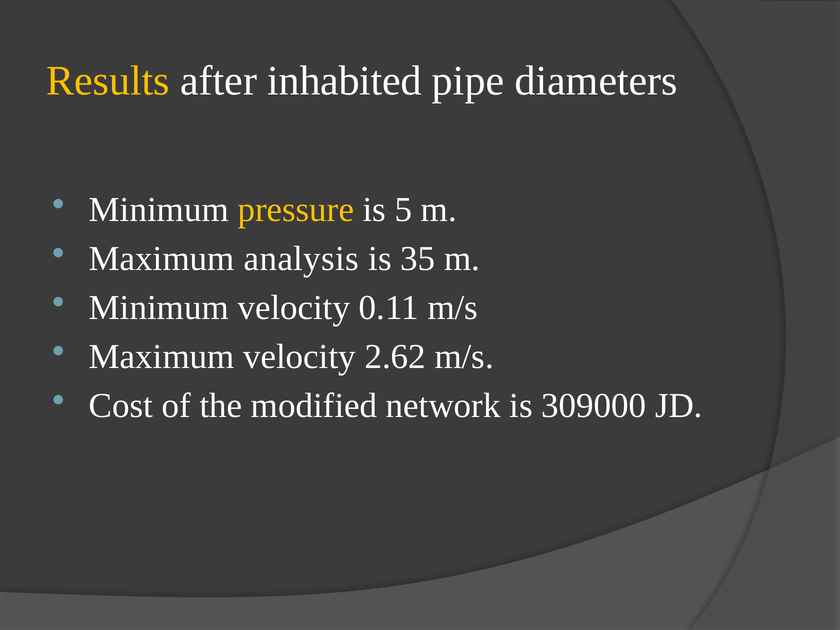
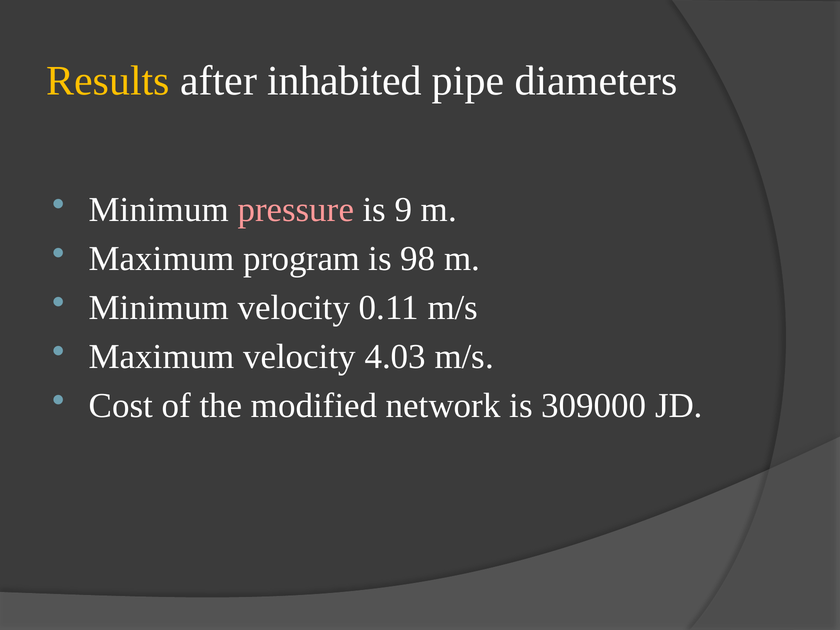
pressure colour: yellow -> pink
5: 5 -> 9
analysis: analysis -> program
35: 35 -> 98
2.62: 2.62 -> 4.03
